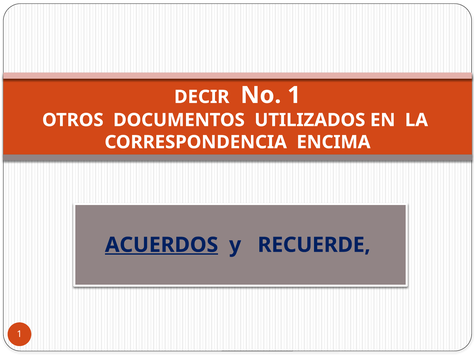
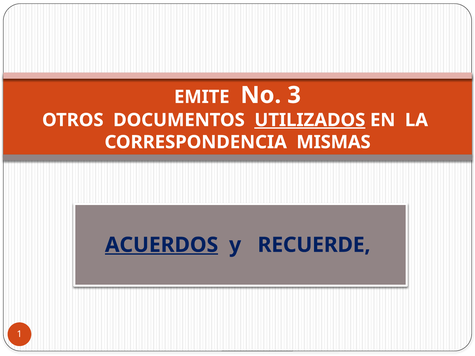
DECIR: DECIR -> EMITE
No 1: 1 -> 3
UTILIZADOS underline: none -> present
ENCIMA: ENCIMA -> MISMAS
